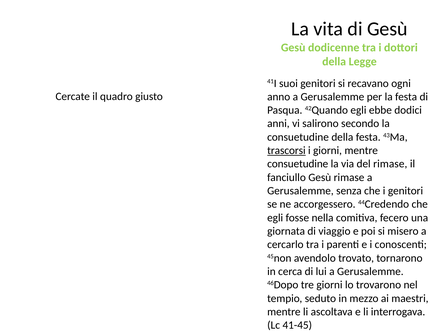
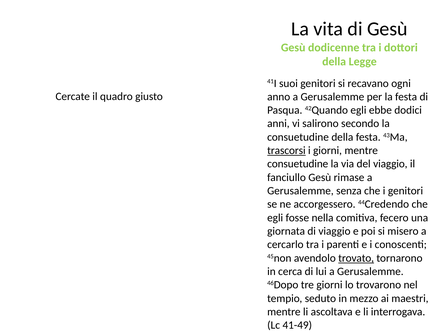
del rimase: rimase -> viaggio
trovato underline: none -> present
41-45: 41-45 -> 41-49
